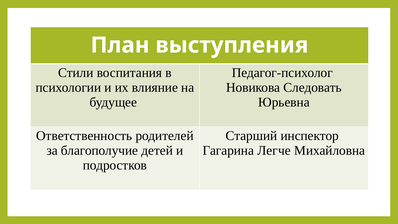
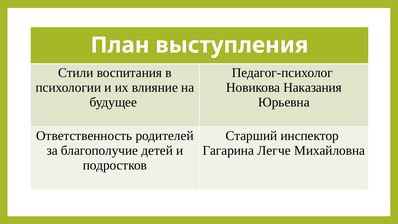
Следовать: Следовать -> Наказания
